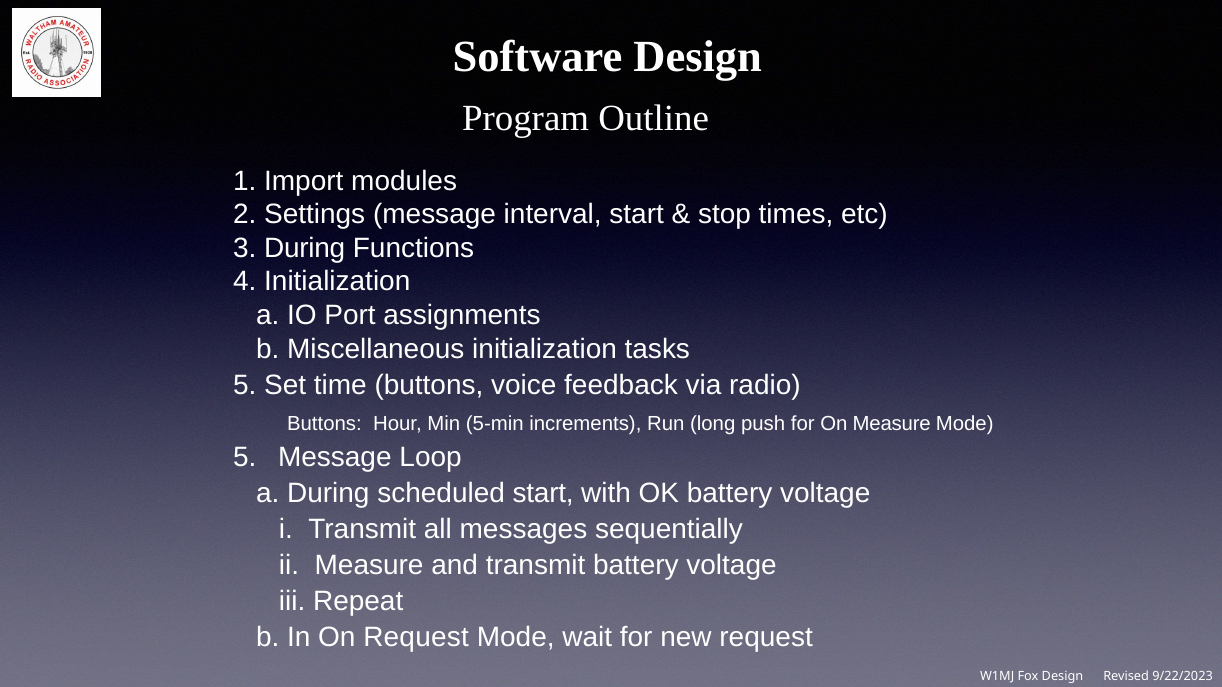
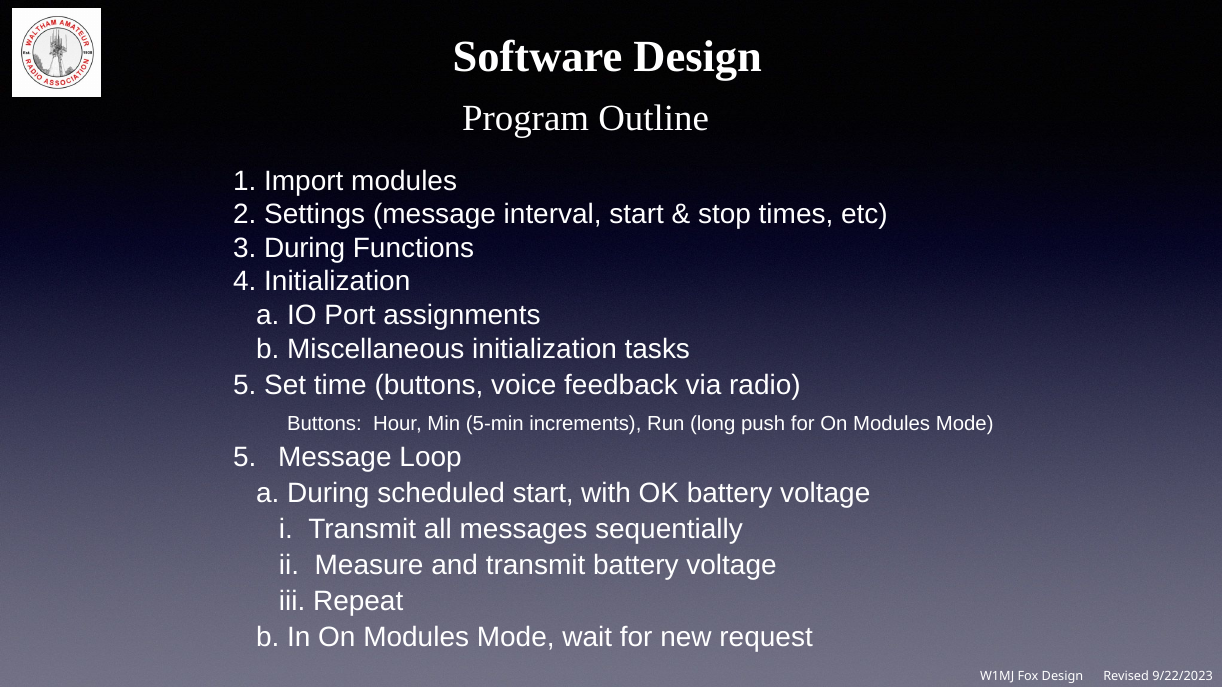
for On Measure: Measure -> Modules
In On Request: Request -> Modules
